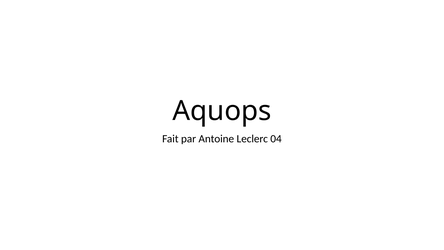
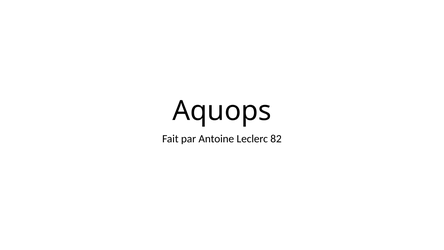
04: 04 -> 82
